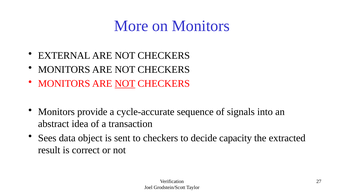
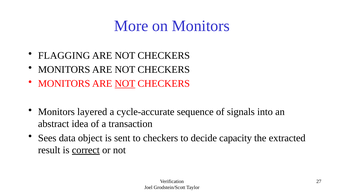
EXTERNAL: EXTERNAL -> FLAGGING
provide: provide -> layered
correct underline: none -> present
